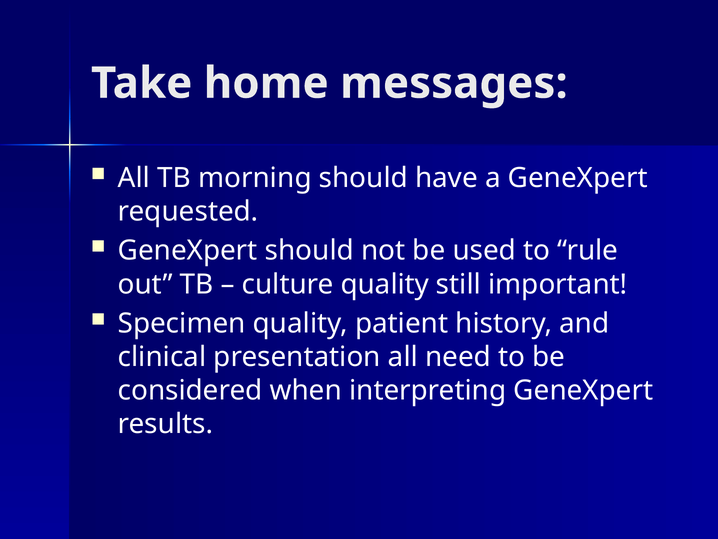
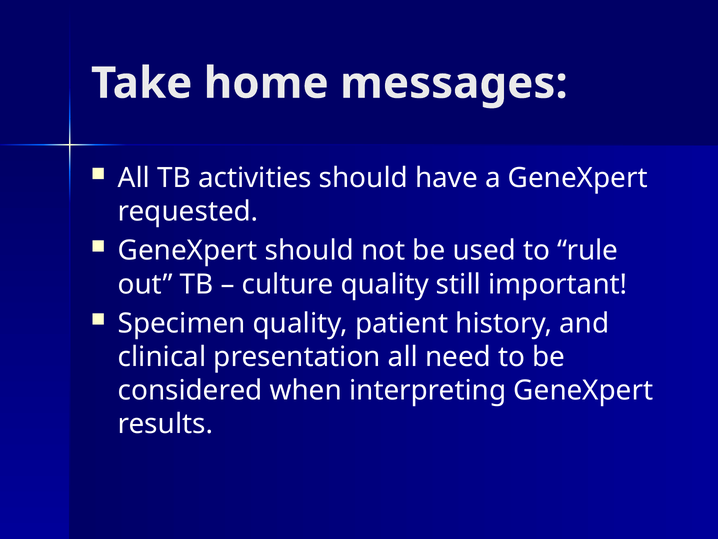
morning: morning -> activities
